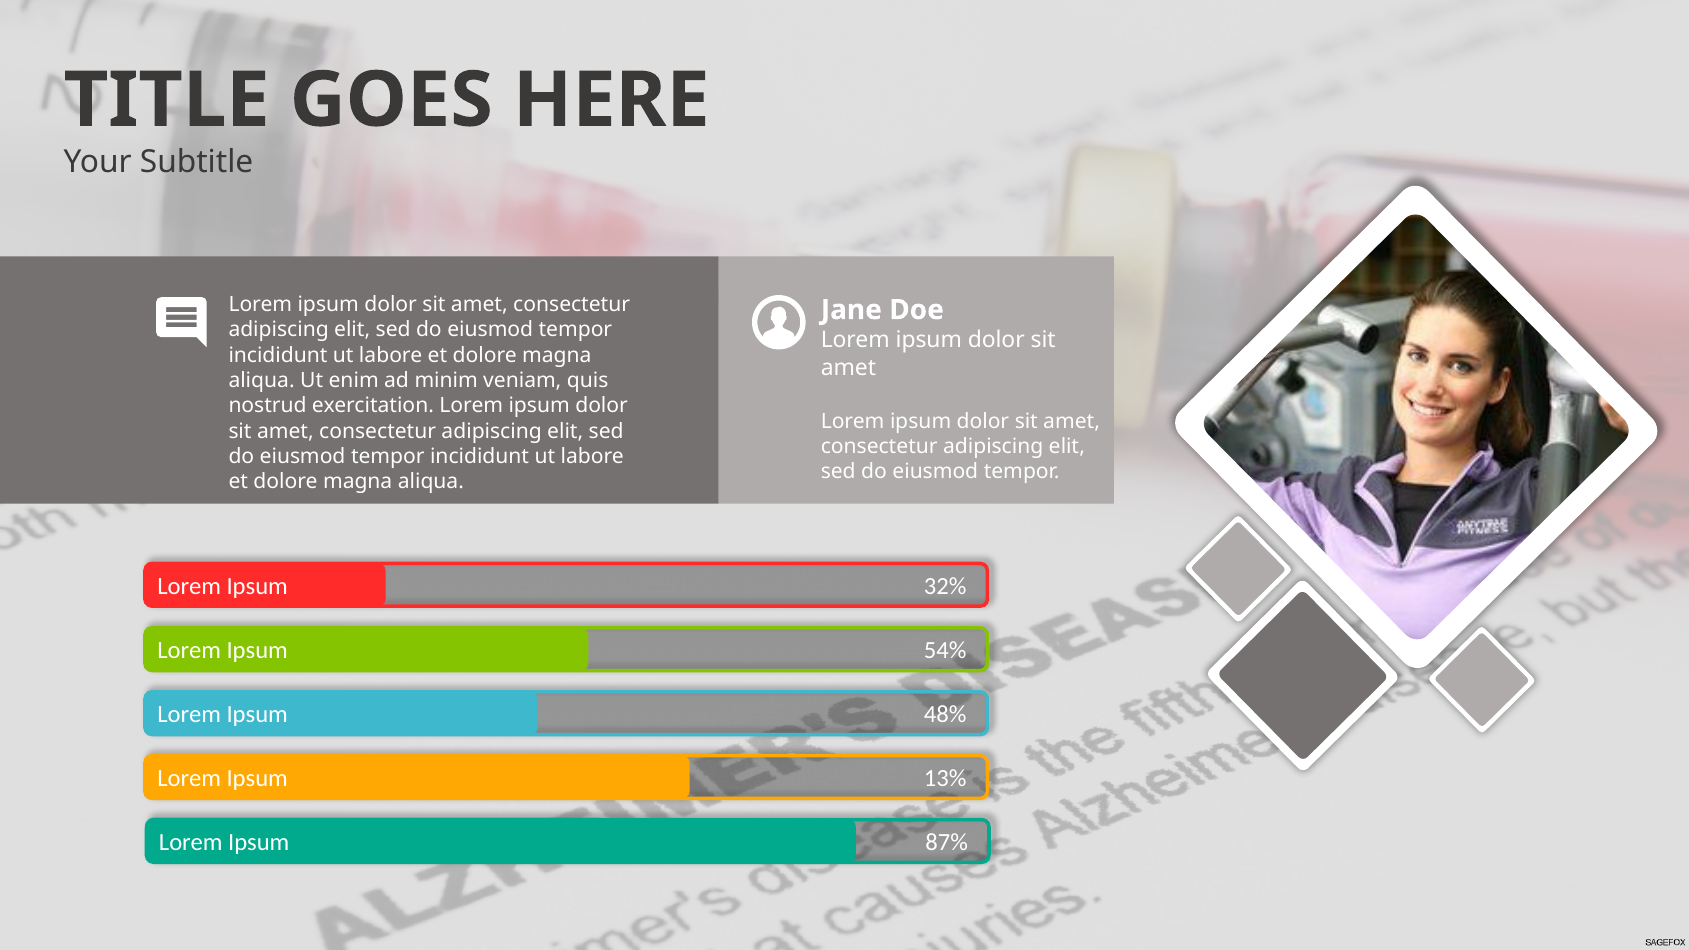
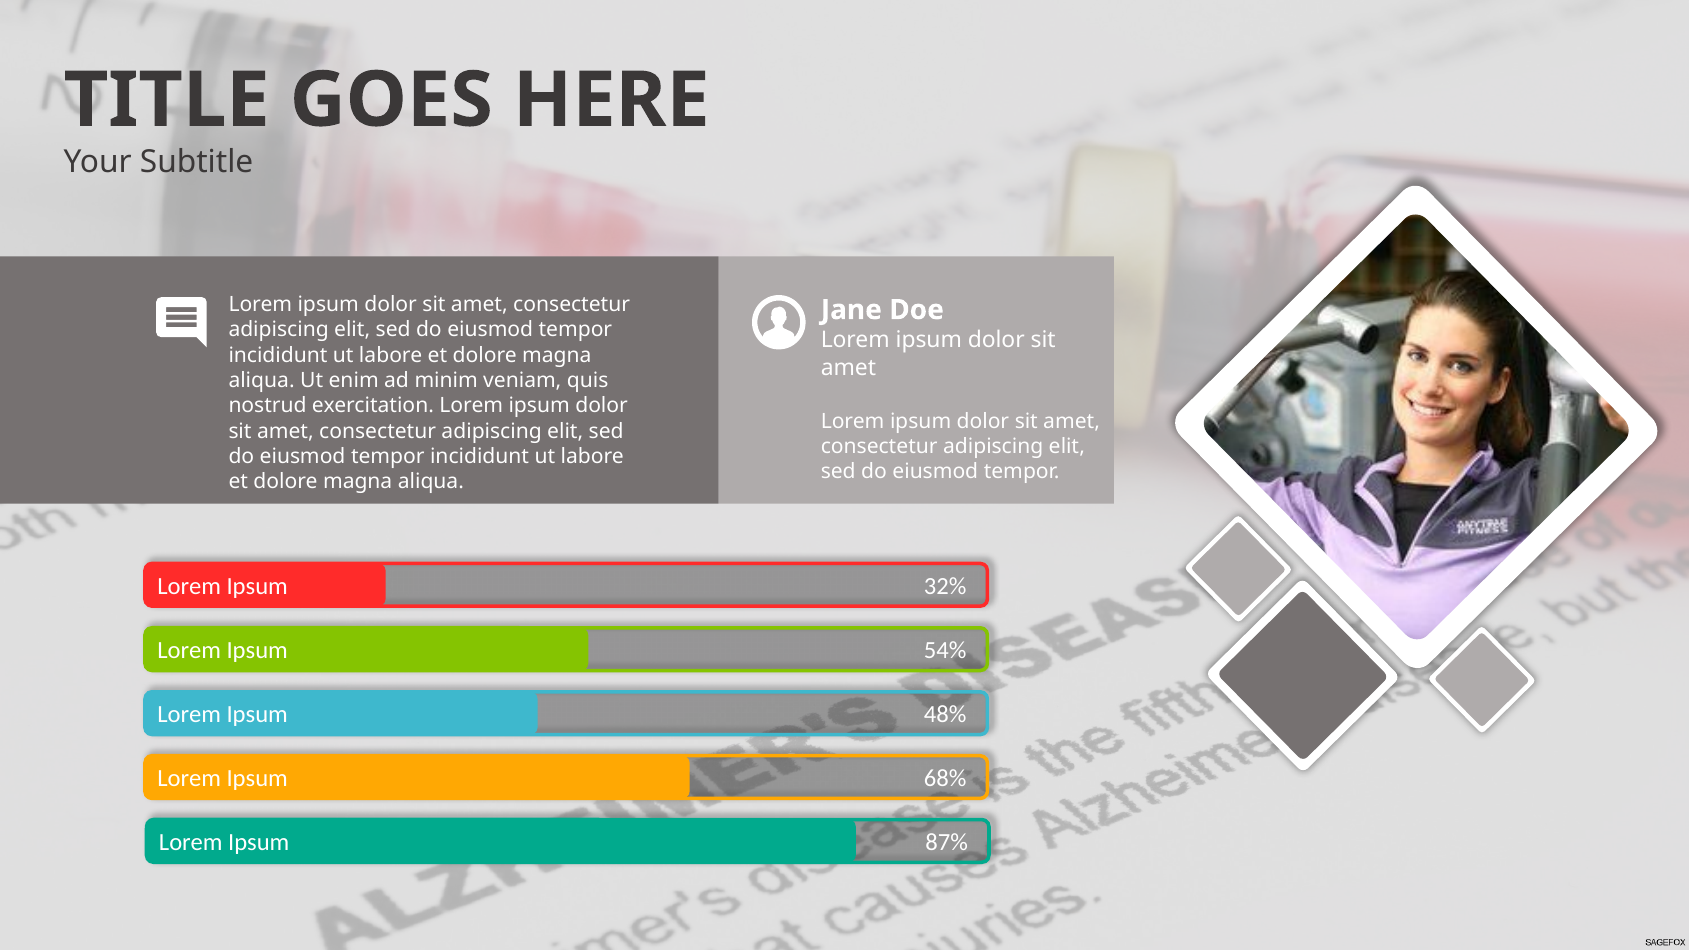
13%: 13% -> 68%
